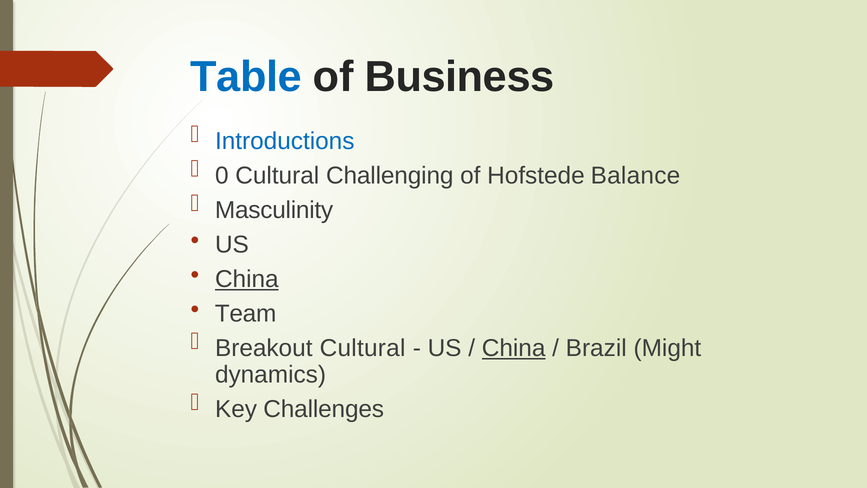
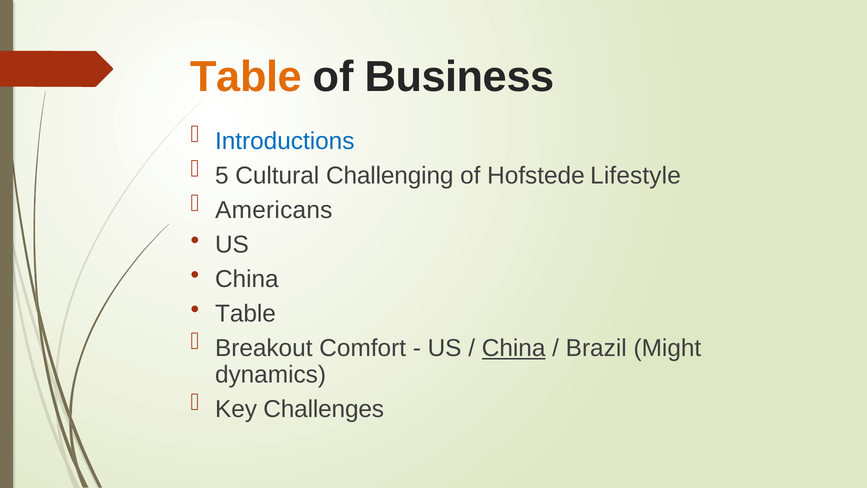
Table at (246, 77) colour: blue -> orange
0: 0 -> 5
Balance: Balance -> Lifestyle
Masculinity: Masculinity -> Americans
China at (247, 279) underline: present -> none
Team at (246, 313): Team -> Table
Breakout Cultural: Cultural -> Comfort
